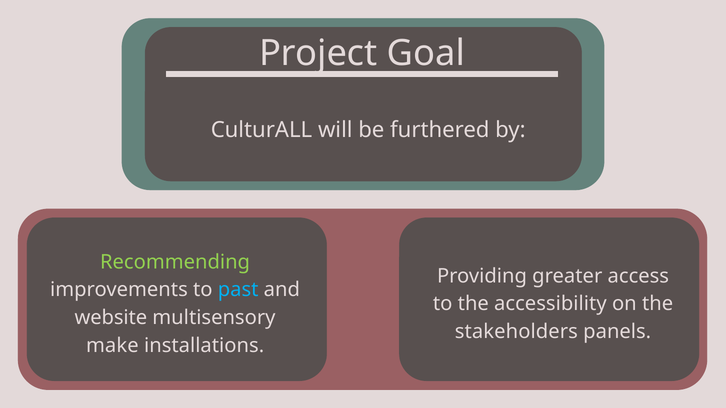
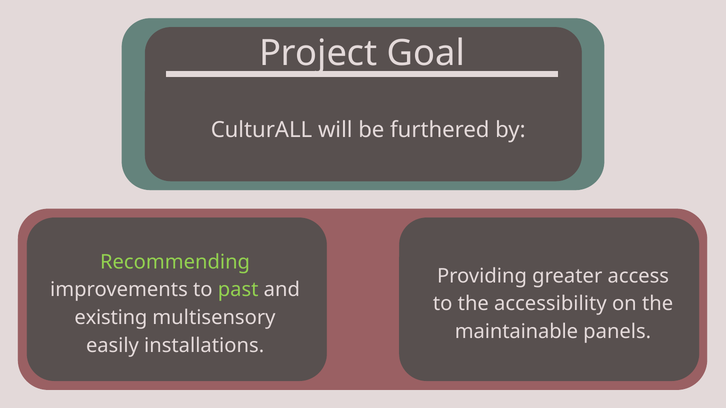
past colour: light blue -> light green
website: website -> existing
stakeholders: stakeholders -> maintainable
make: make -> easily
